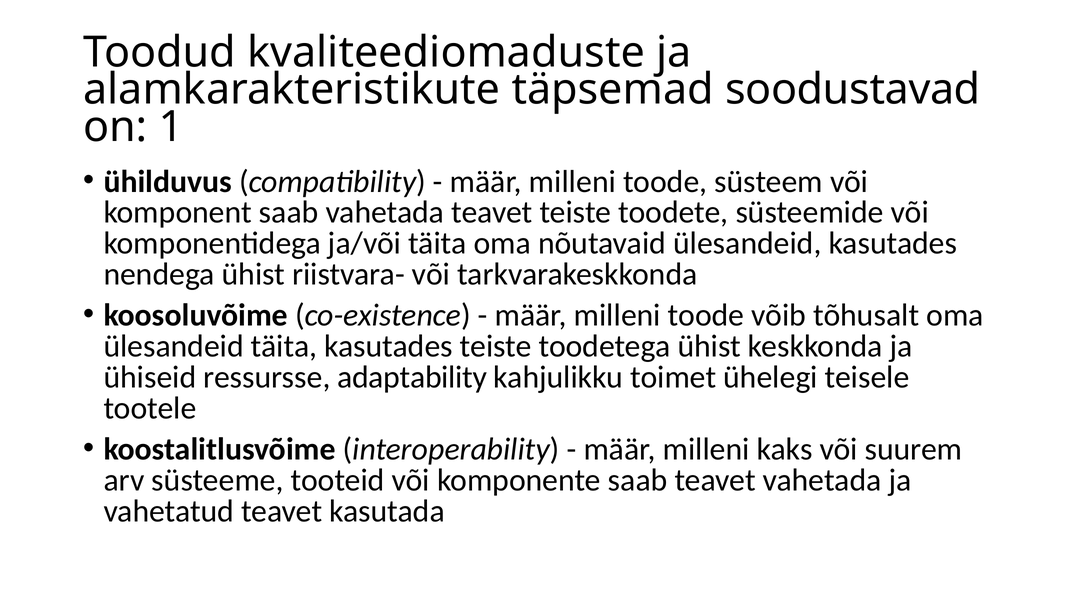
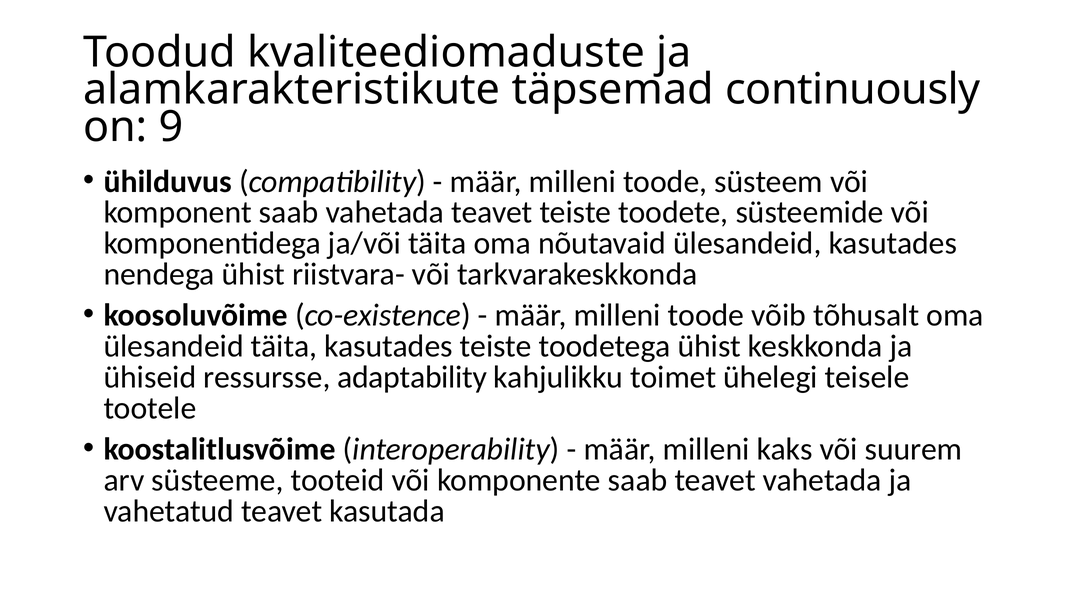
soodustavad: soodustavad -> continuously
1: 1 -> 9
